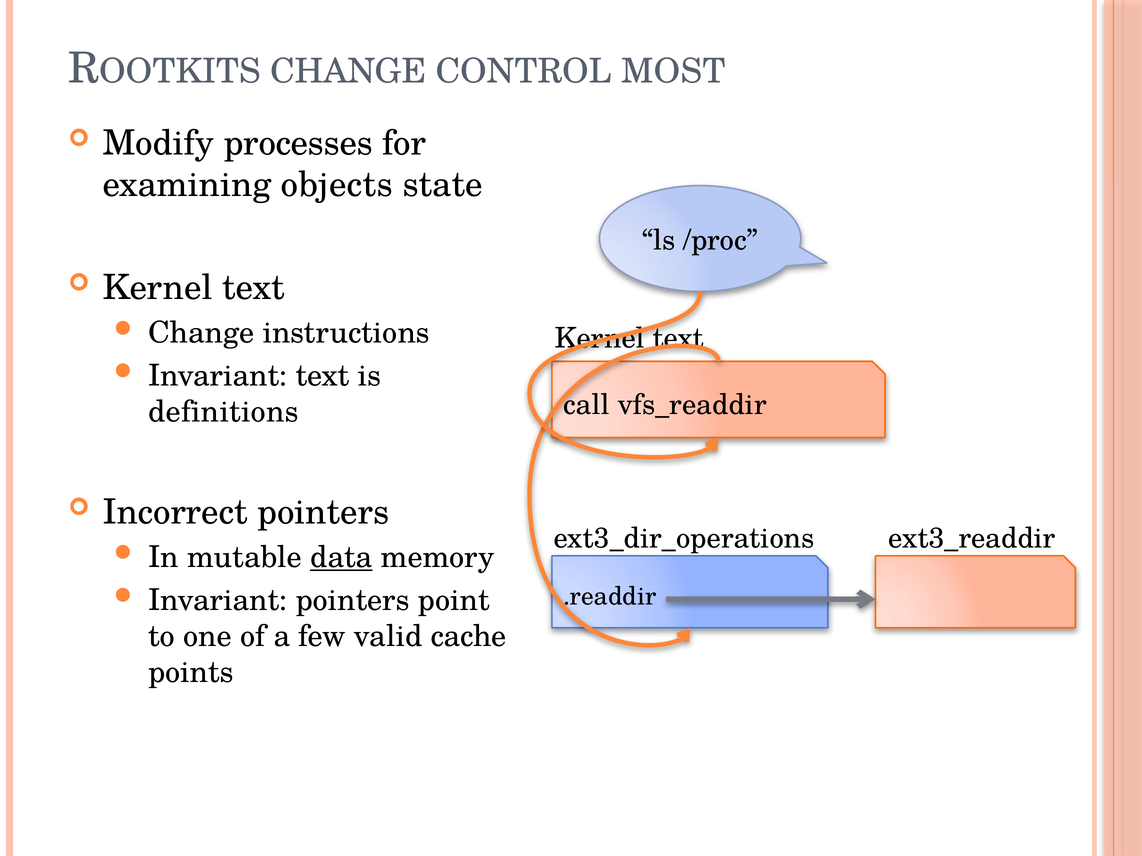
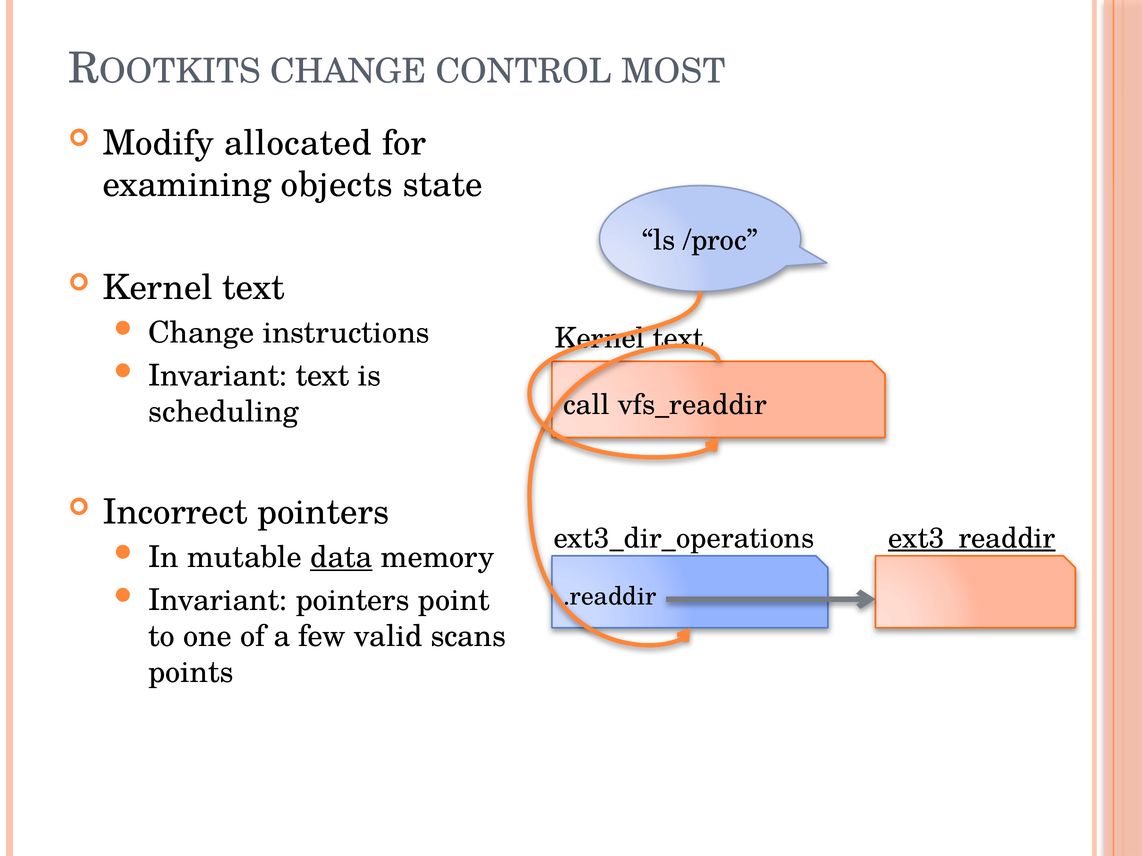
processes: processes -> allocated
definitions: definitions -> scheduling
ext3_readdir underline: none -> present
cache: cache -> scans
